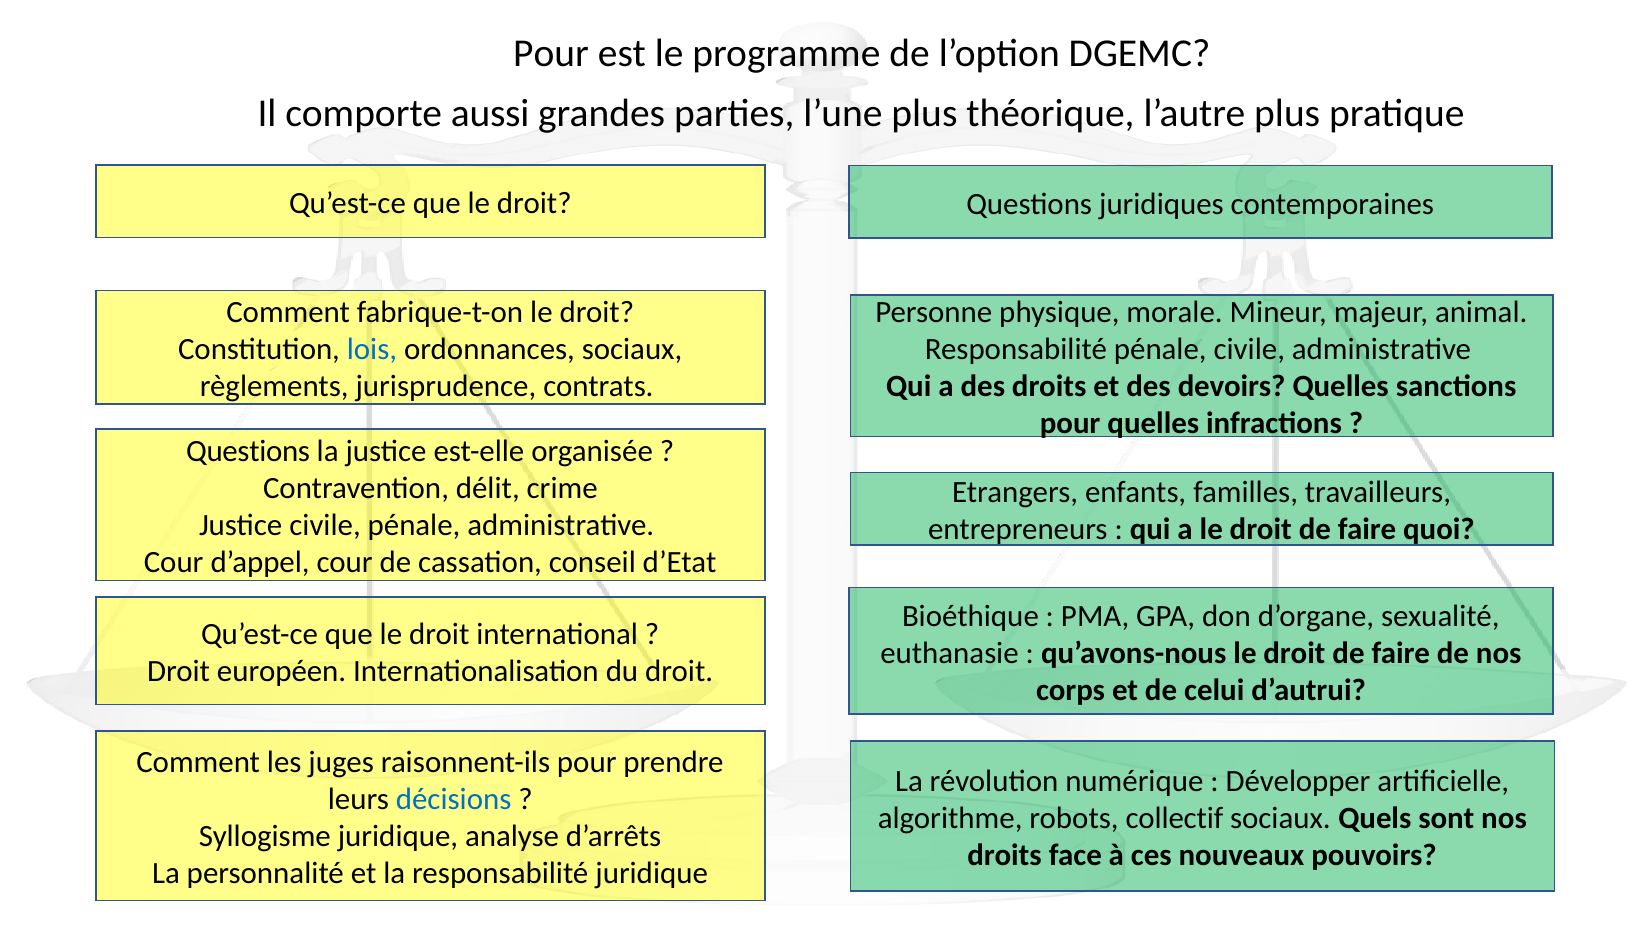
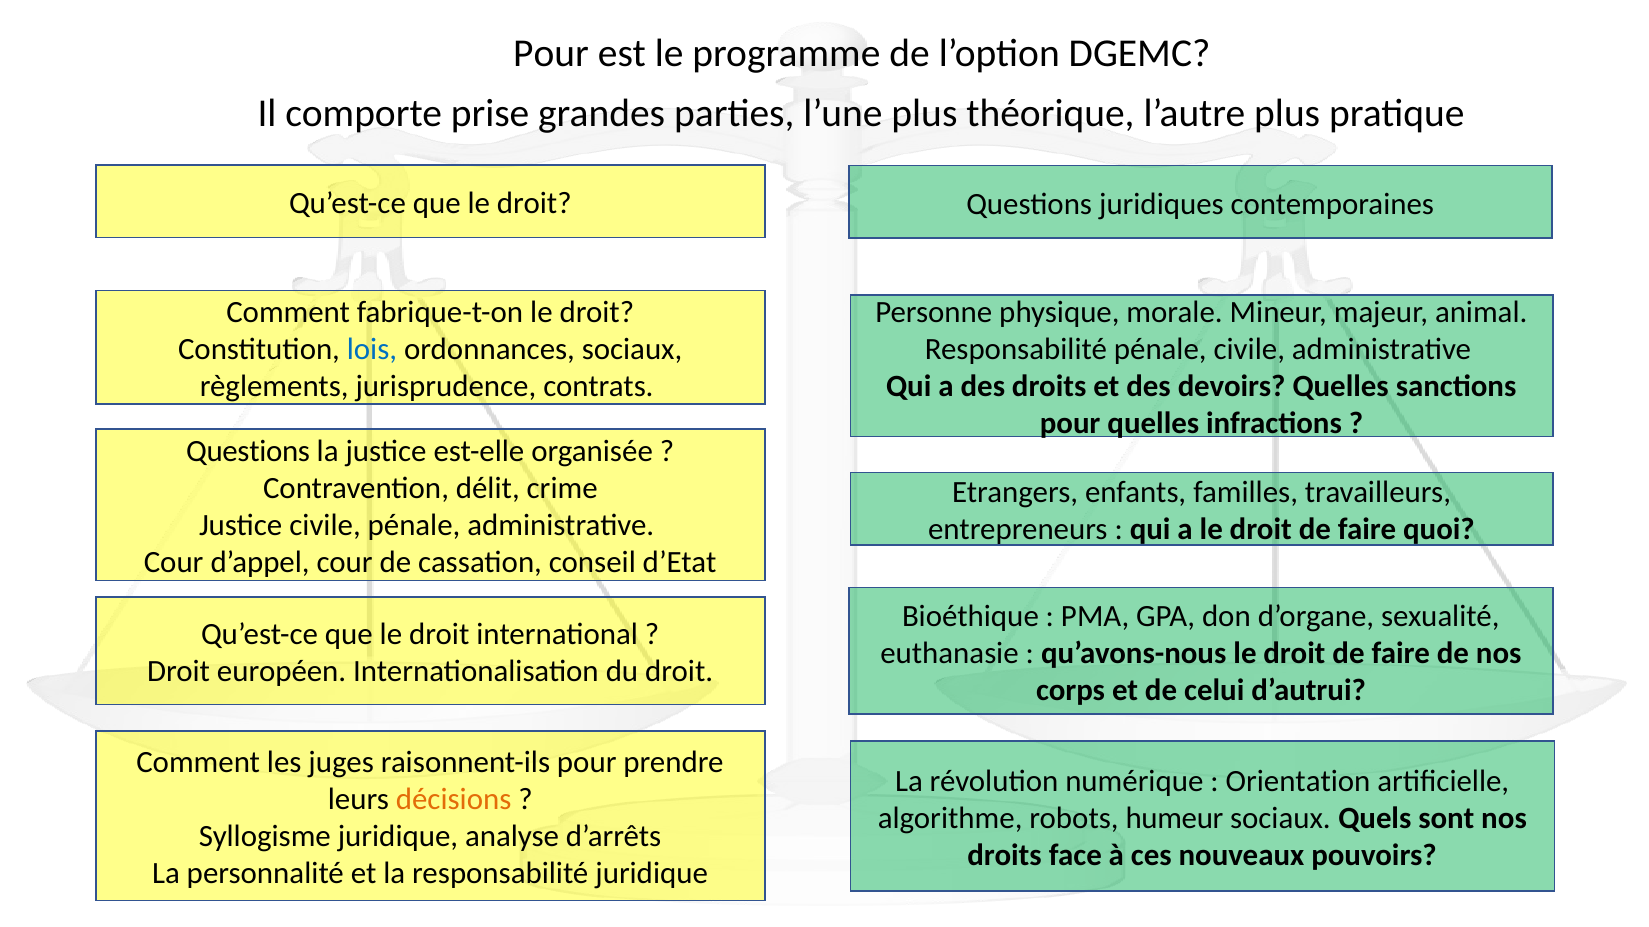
aussi: aussi -> prise
Développer: Développer -> Orientation
décisions colour: blue -> orange
collectif: collectif -> humeur
